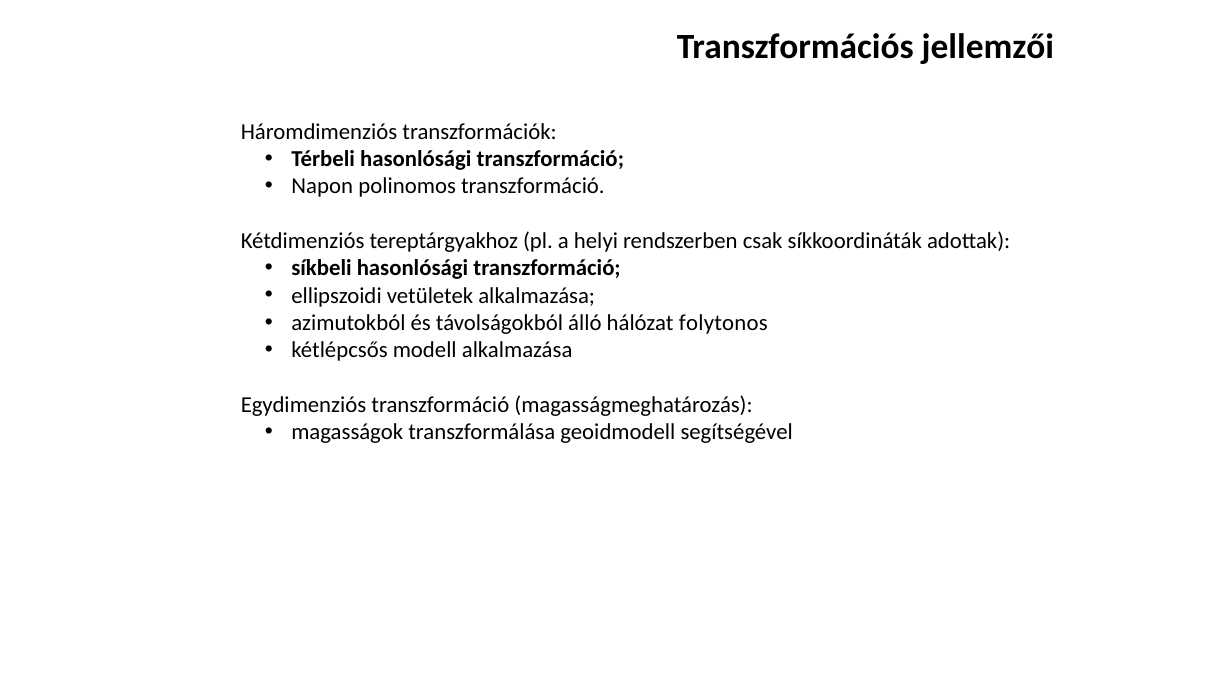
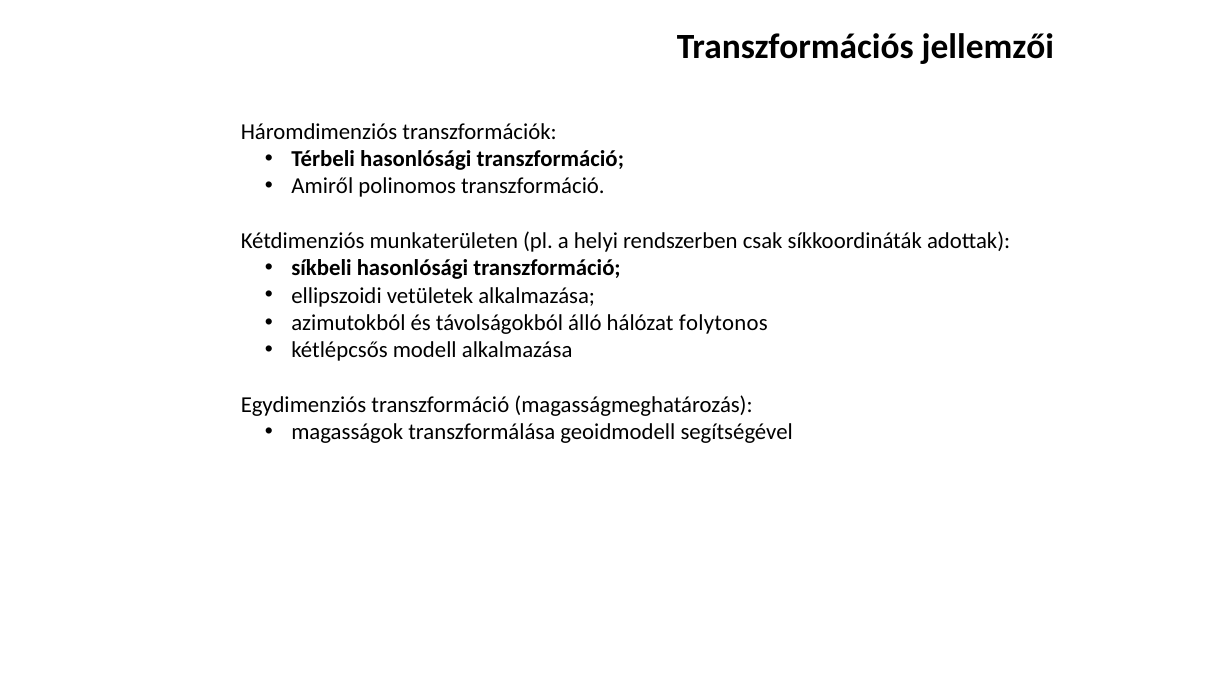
Napon: Napon -> Amiről
tereptárgyakhoz: tereptárgyakhoz -> munkaterületen
